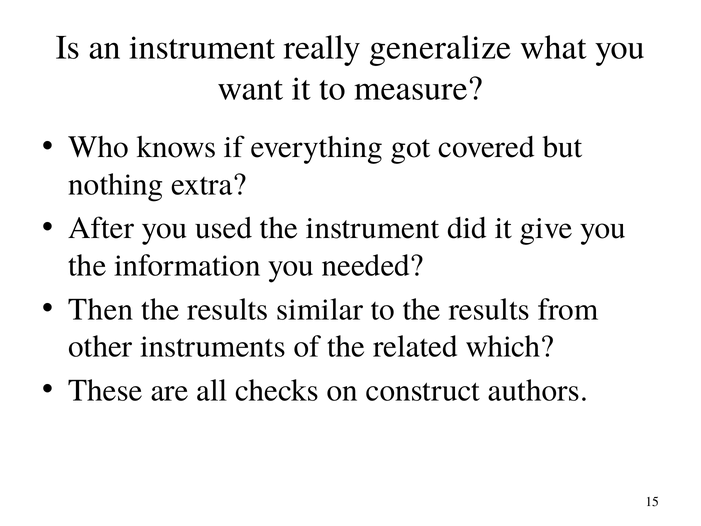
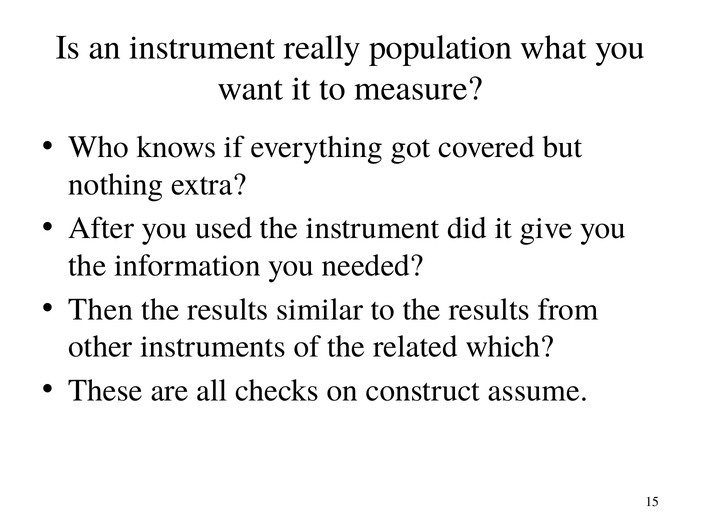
generalize: generalize -> population
authors: authors -> assume
